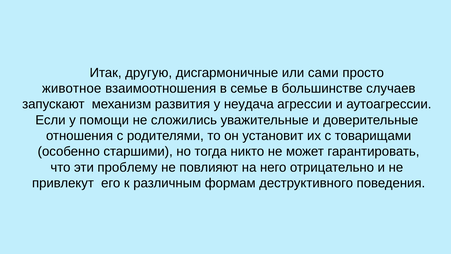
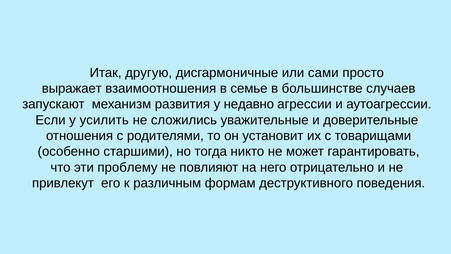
животное: животное -> выражает
неудача: неудача -> недавно
помощи: помощи -> усилить
